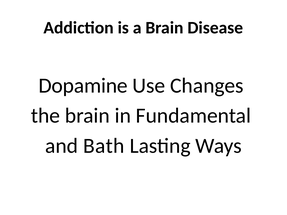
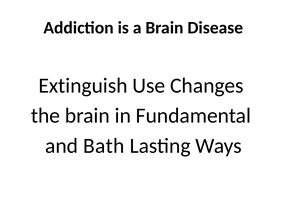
Dopamine: Dopamine -> Extinguish
